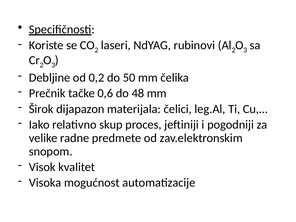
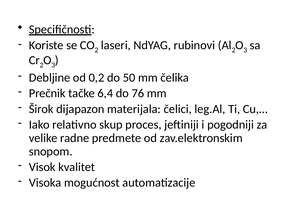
0,6: 0,6 -> 6,4
48: 48 -> 76
